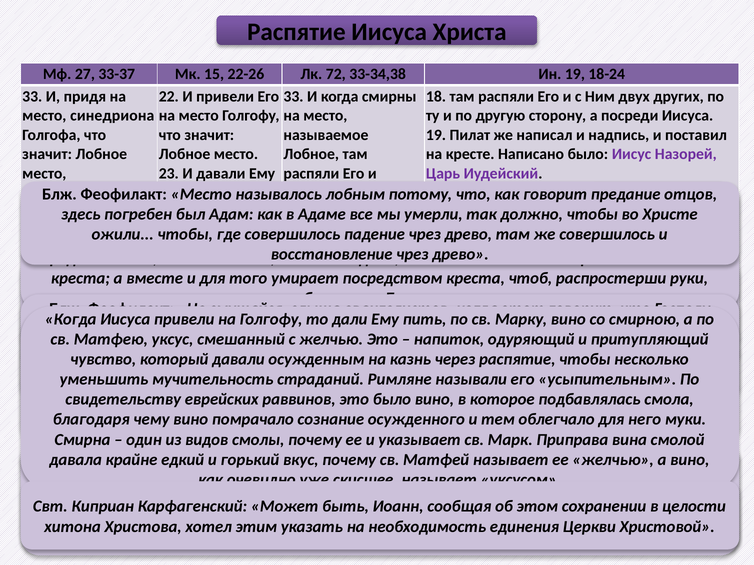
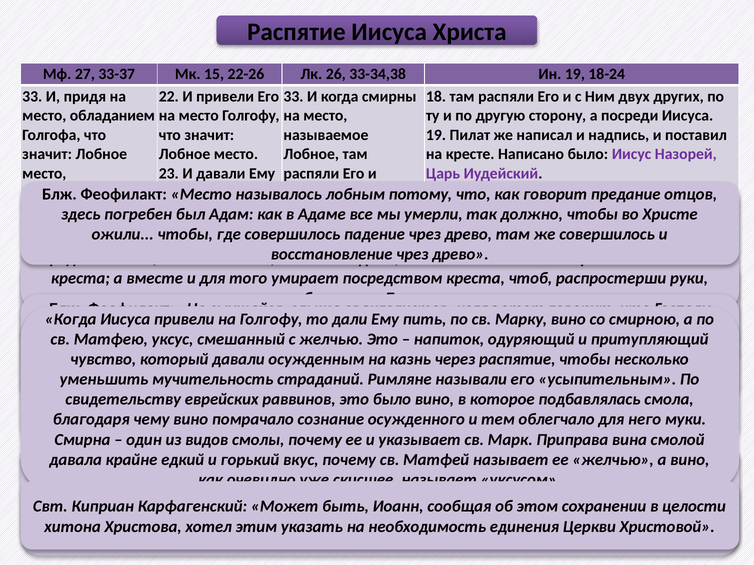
Лк 72: 72 -> 26
синедриона: синедриона -> обладанием
